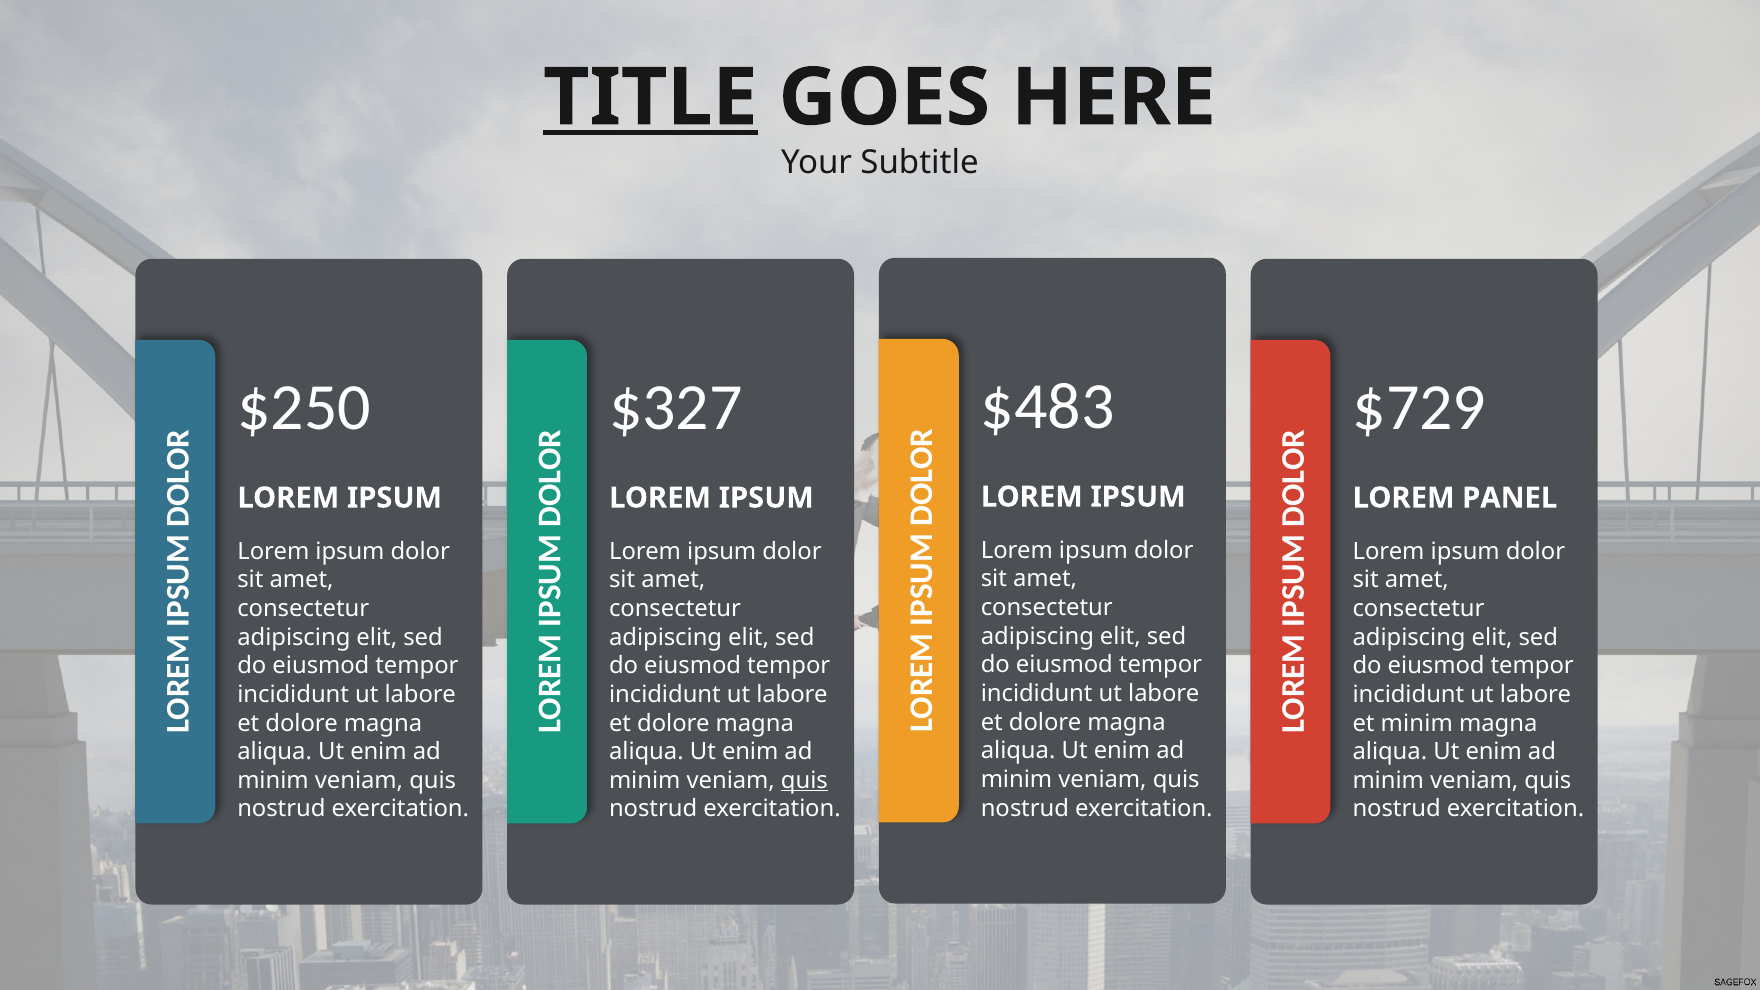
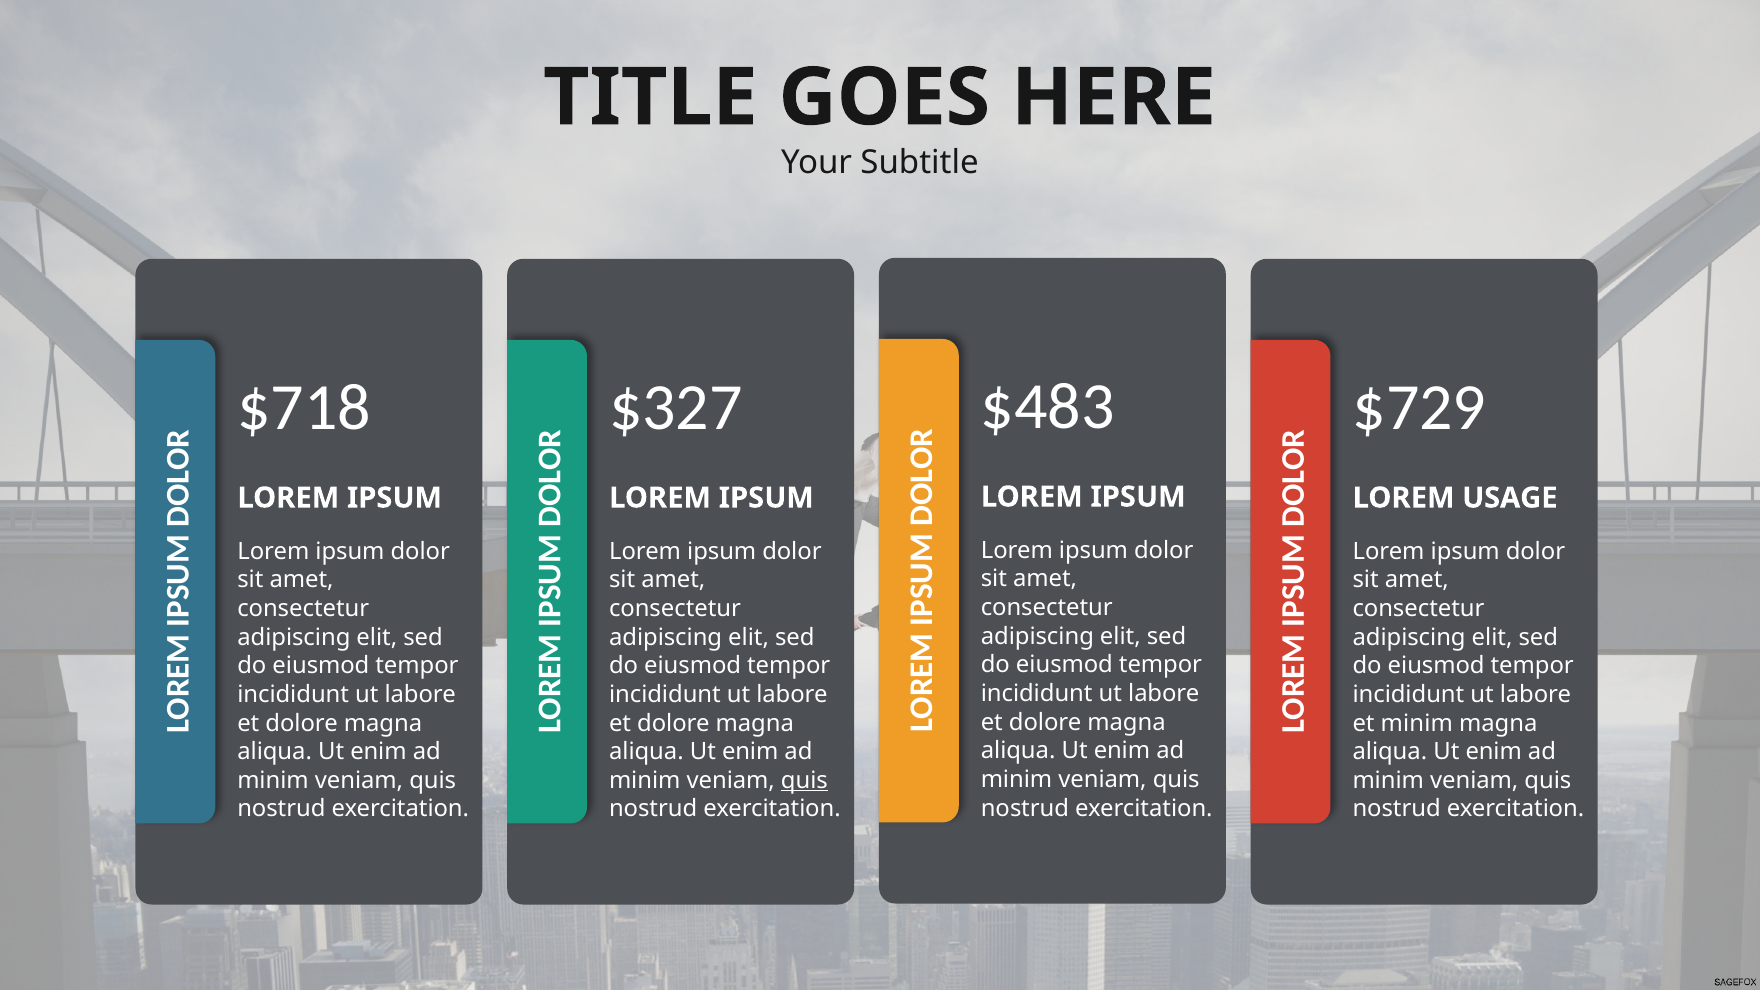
TITLE underline: present -> none
$250: $250 -> $718
PANEL: PANEL -> USAGE
